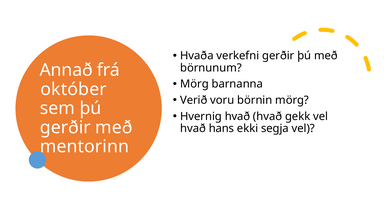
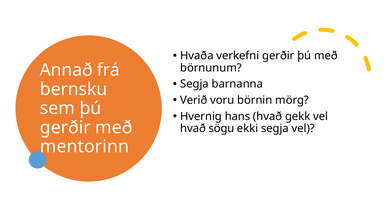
Mörg at (194, 84): Mörg -> Segja
október: október -> bernsku
Hvernig hvað: hvað -> hans
hans: hans -> sögu
